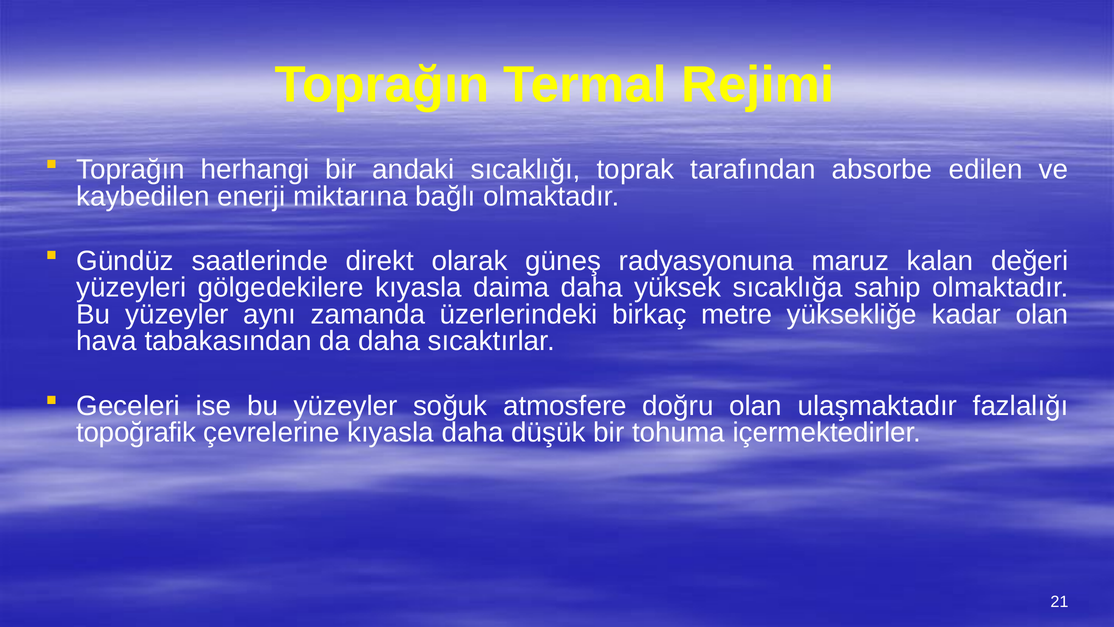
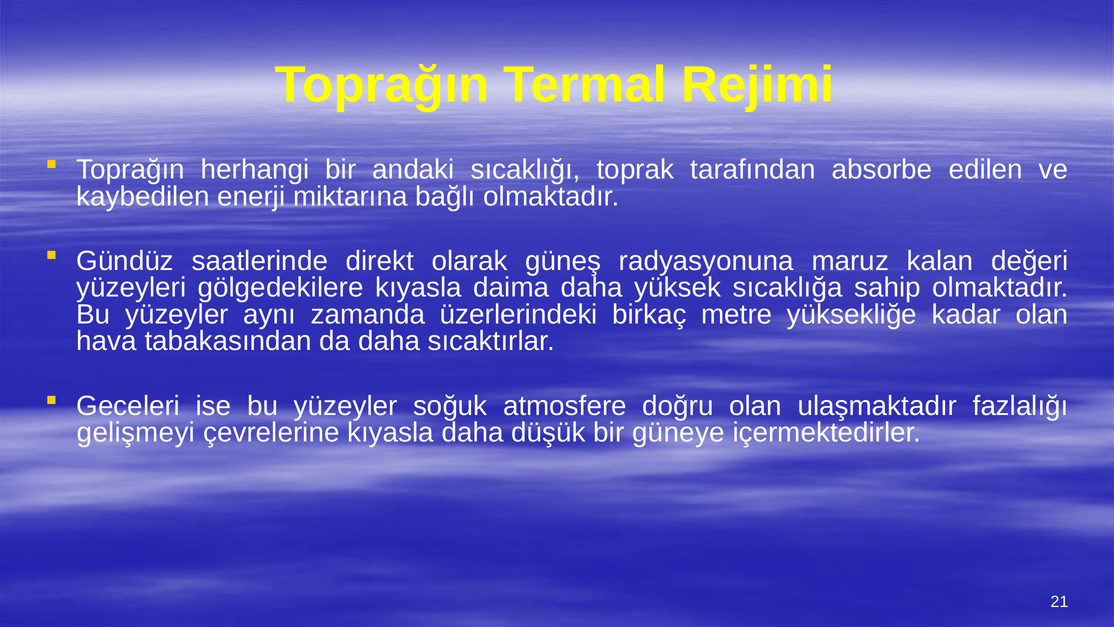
topoğrafik: topoğrafik -> gelişmeyi
tohuma: tohuma -> güneye
